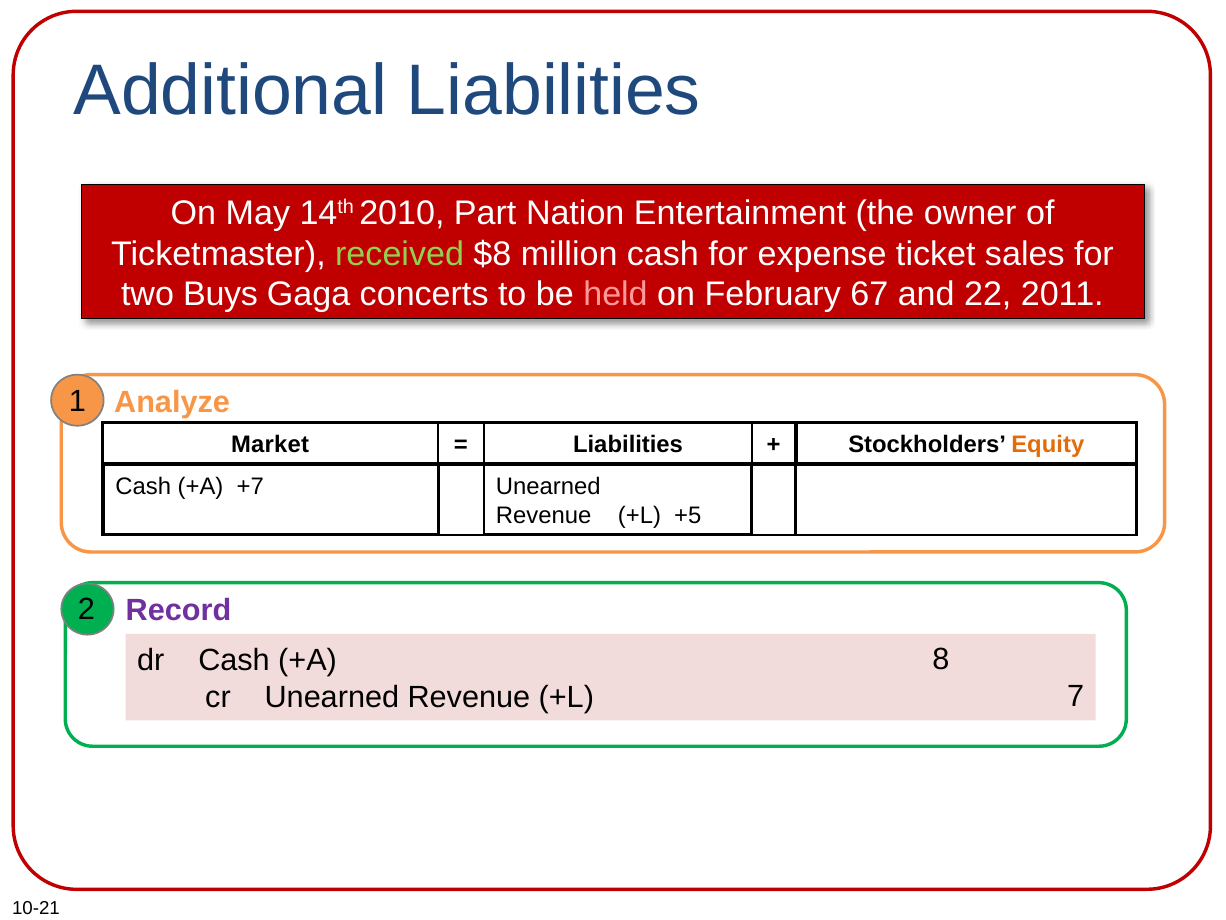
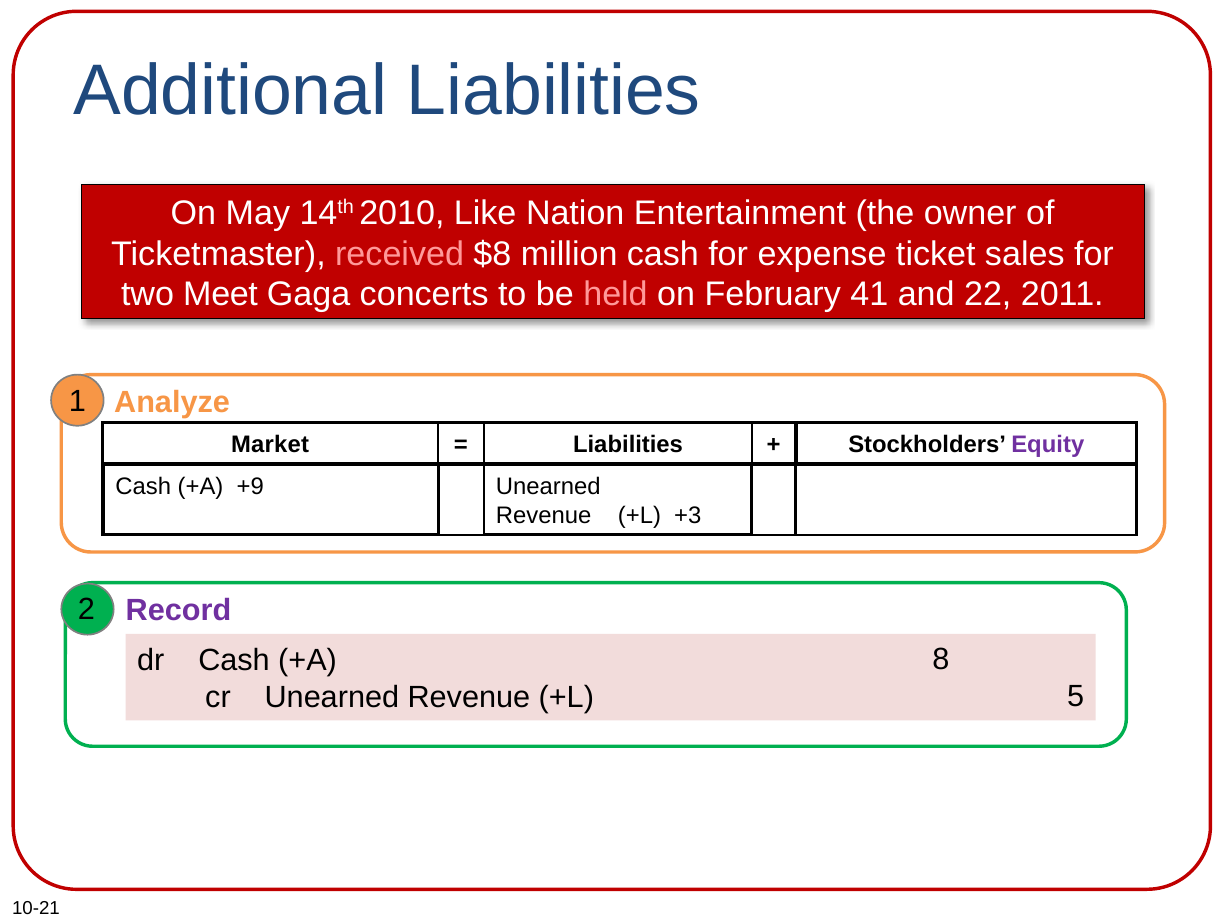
Part: Part -> Like
received colour: light green -> pink
Buys: Buys -> Meet
67: 67 -> 41
Equity colour: orange -> purple
+7: +7 -> +9
+5: +5 -> +3
7: 7 -> 5
